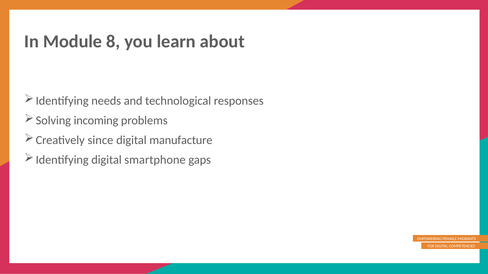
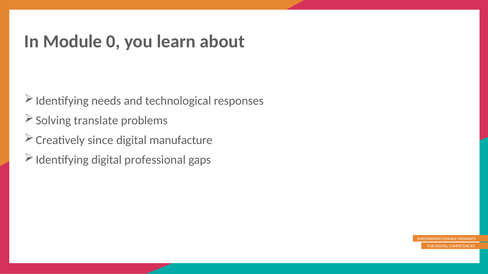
8: 8 -> 0
incoming: incoming -> translate
smartphone: smartphone -> professional
